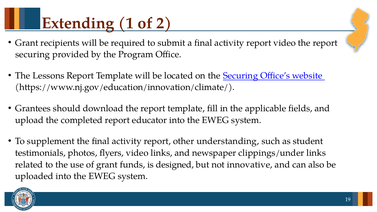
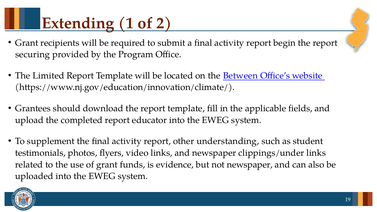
report video: video -> begin
Lessons: Lessons -> Limited
the Securing: Securing -> Between
designed: designed -> evidence
not innovative: innovative -> newspaper
